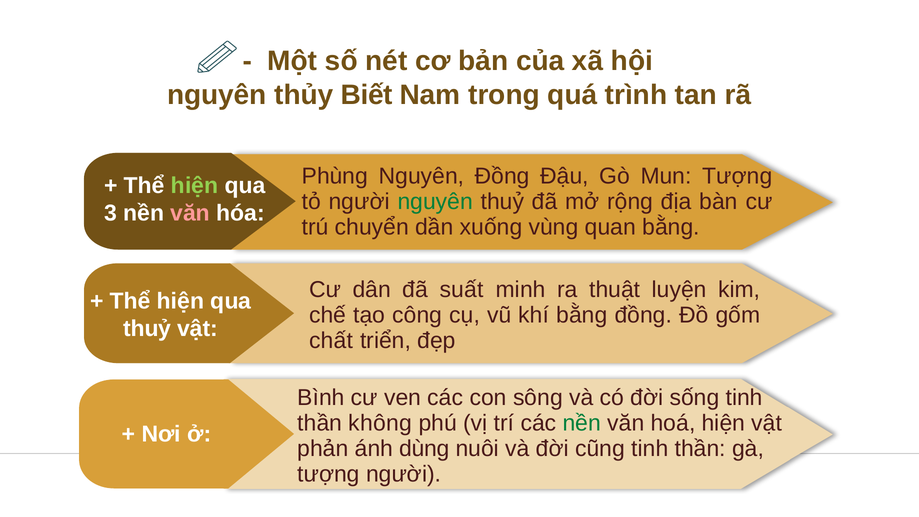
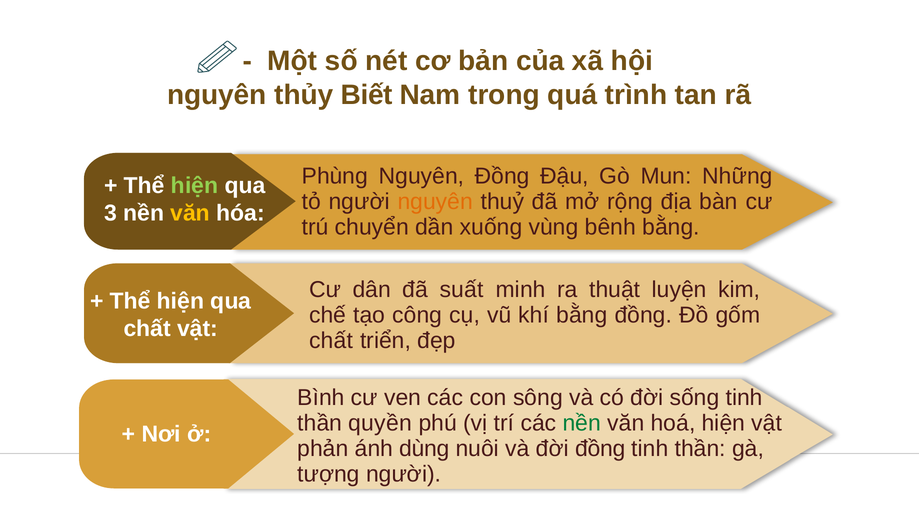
Mun Tượng: Tượng -> Những
nguyên at (435, 202) colour: green -> orange
văn at (190, 213) colour: pink -> yellow
quan: quan -> bênh
thuỷ at (147, 329): thuỷ -> chất
không: không -> quyền
đời cũng: cũng -> đồng
